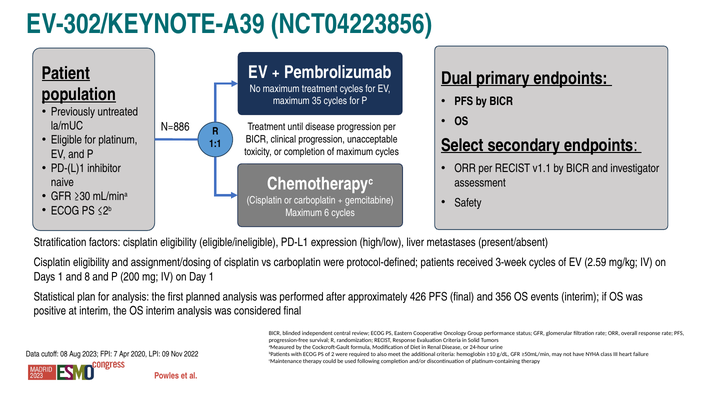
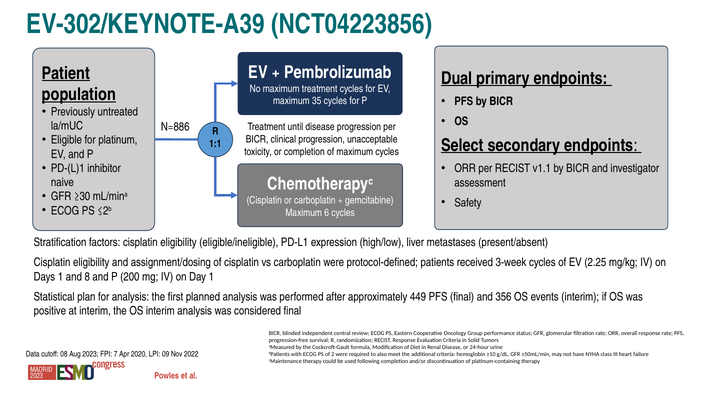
2.59: 2.59 -> 2.25
426: 426 -> 449
